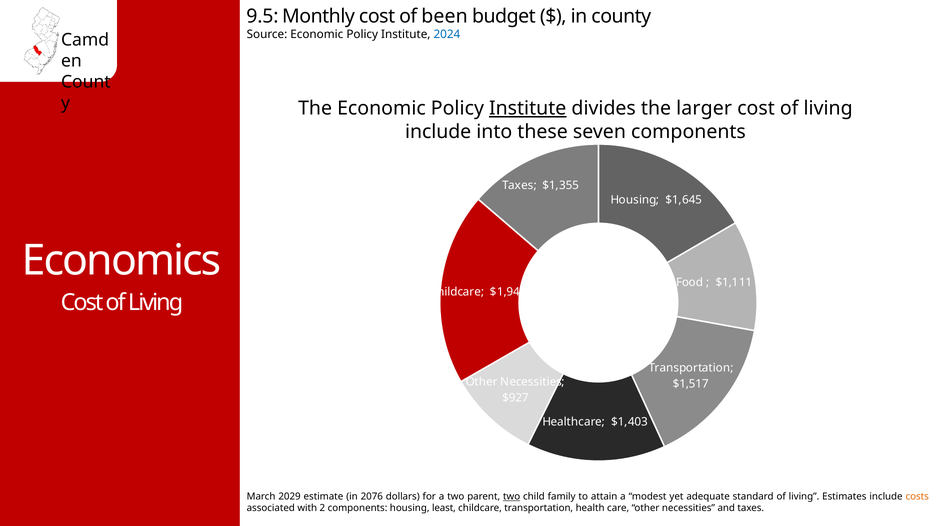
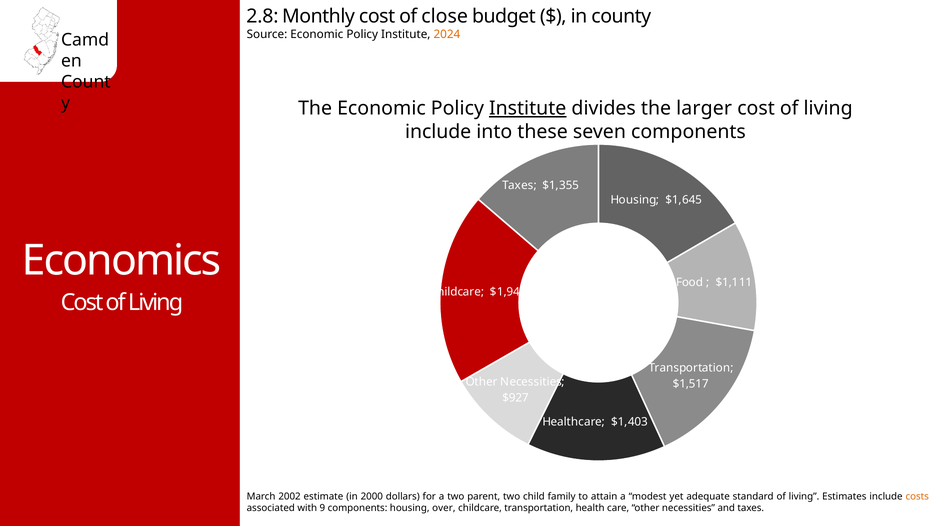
9.5: 9.5 -> 2.8
been: been -> close
2024 colour: blue -> orange
2029: 2029 -> 2002
2076: 2076 -> 2000
two at (512, 497) underline: present -> none
2: 2 -> 9
least: least -> over
